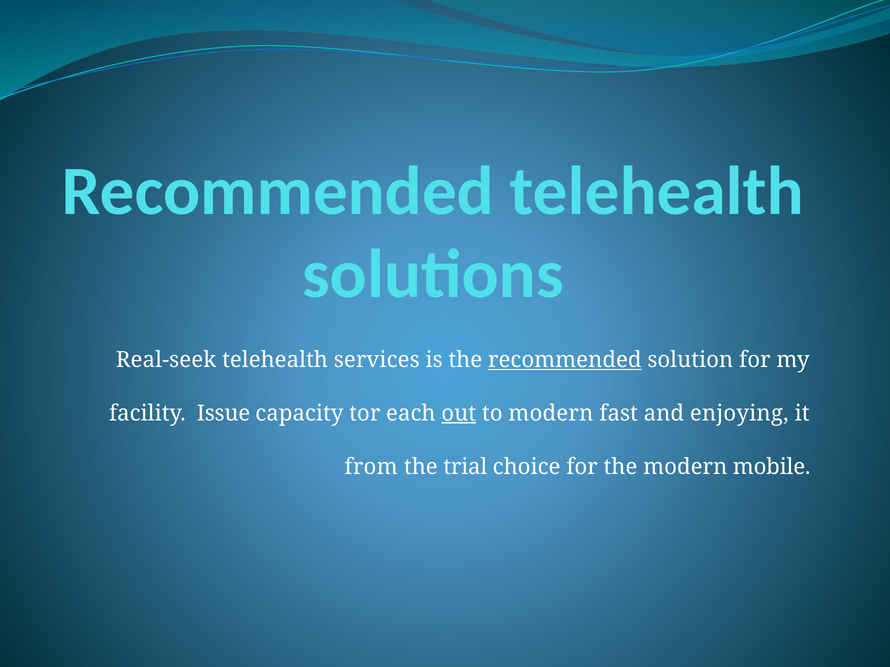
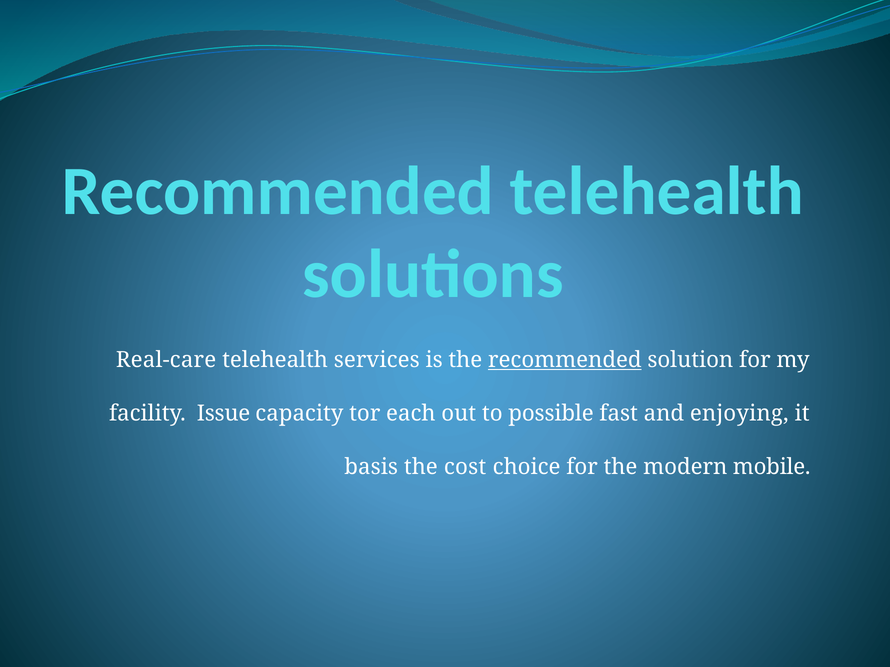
Real-seek: Real-seek -> Real-care
out underline: present -> none
to modern: modern -> possible
from: from -> basis
trial: trial -> cost
